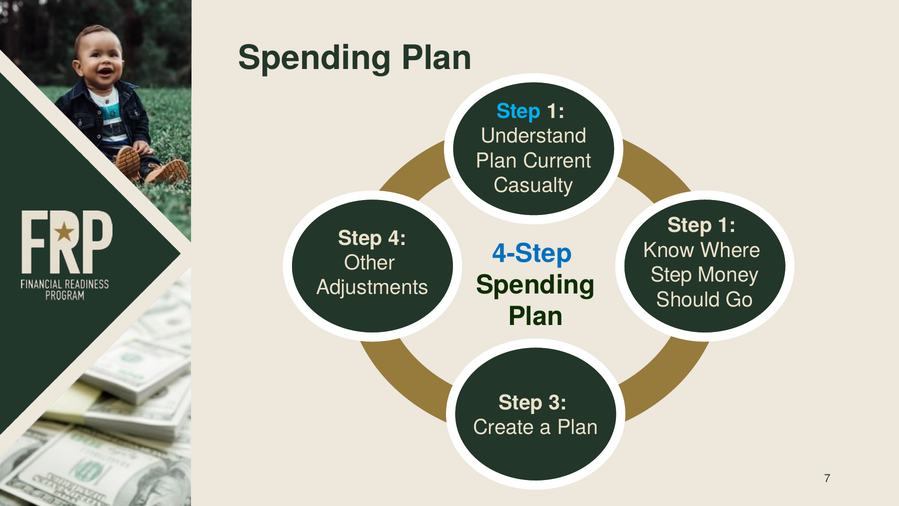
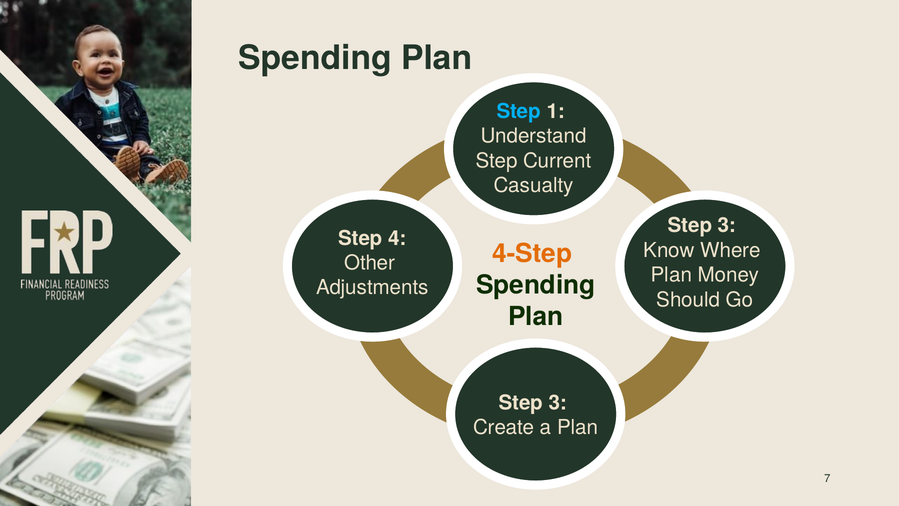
Plan at (497, 161): Plan -> Step
1 at (727, 226): 1 -> 3
4-Step colour: blue -> orange
Step at (671, 275): Step -> Plan
